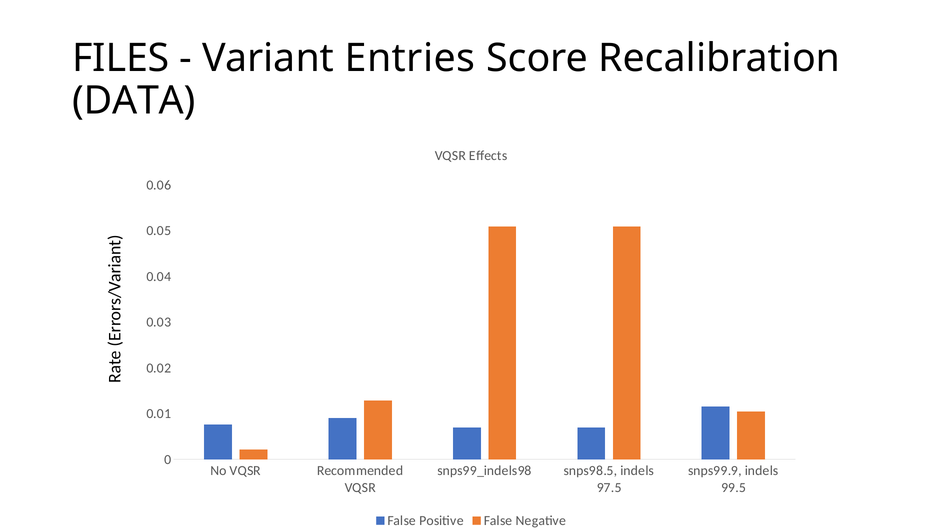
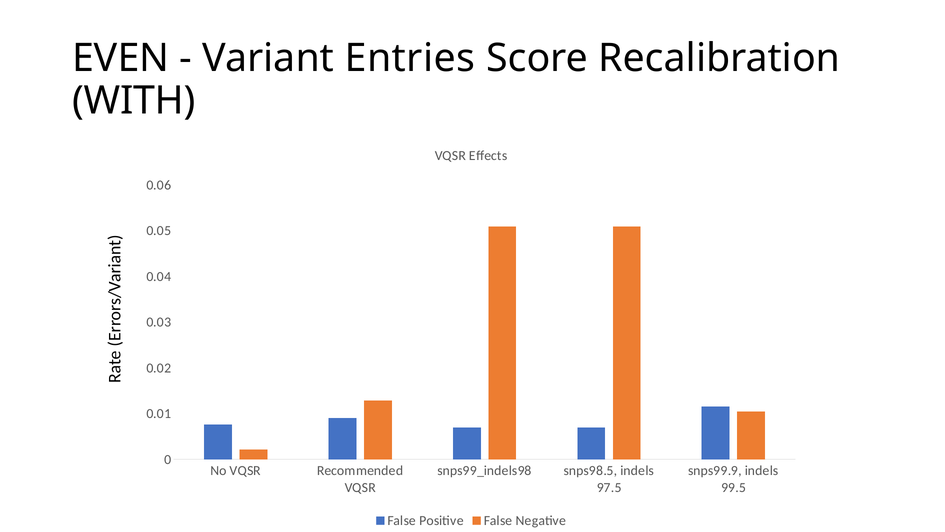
FILES: FILES -> EVEN
DATA: DATA -> WITH
